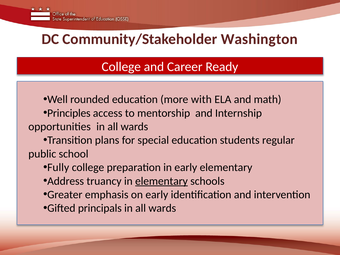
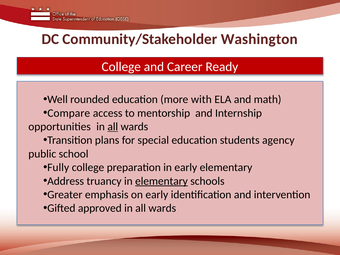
Principles: Principles -> Compare
all at (113, 127) underline: none -> present
regular: regular -> agency
principals: principals -> approved
